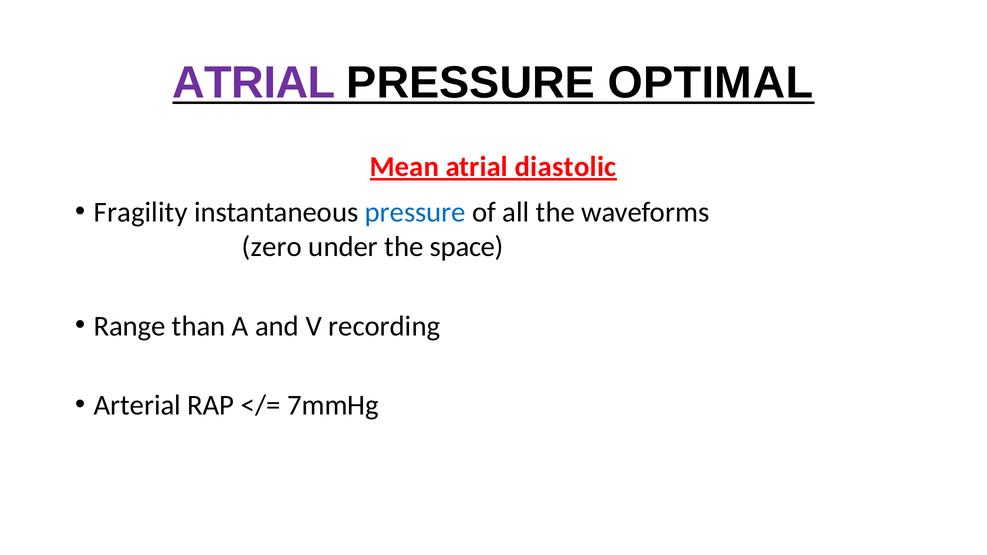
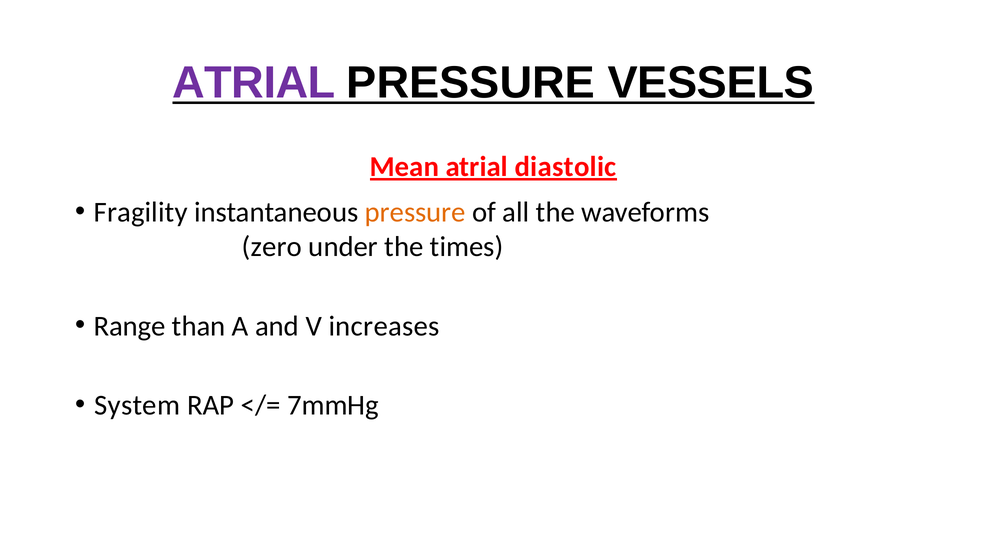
OPTIMAL: OPTIMAL -> VESSELS
pressure at (415, 212) colour: blue -> orange
space: space -> times
recording: recording -> increases
Arterial: Arterial -> System
